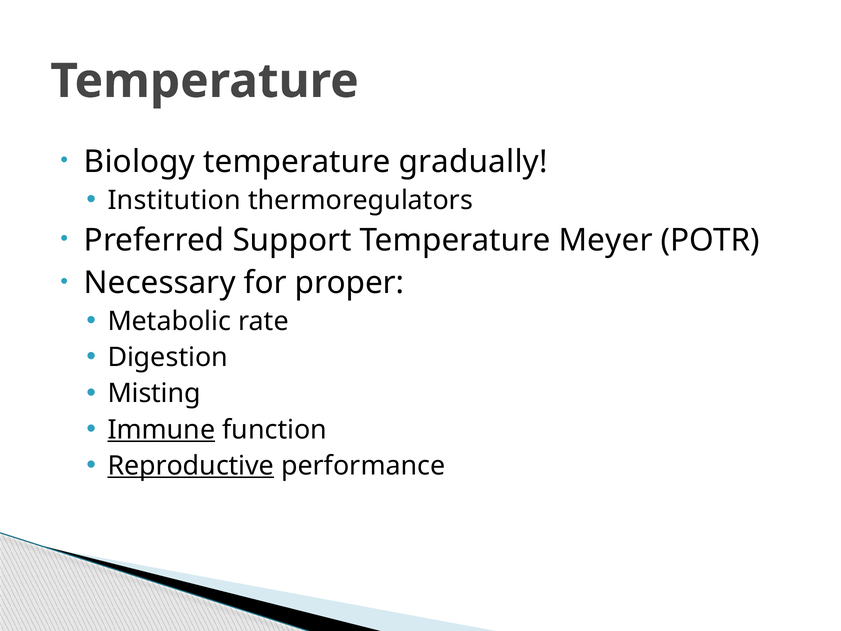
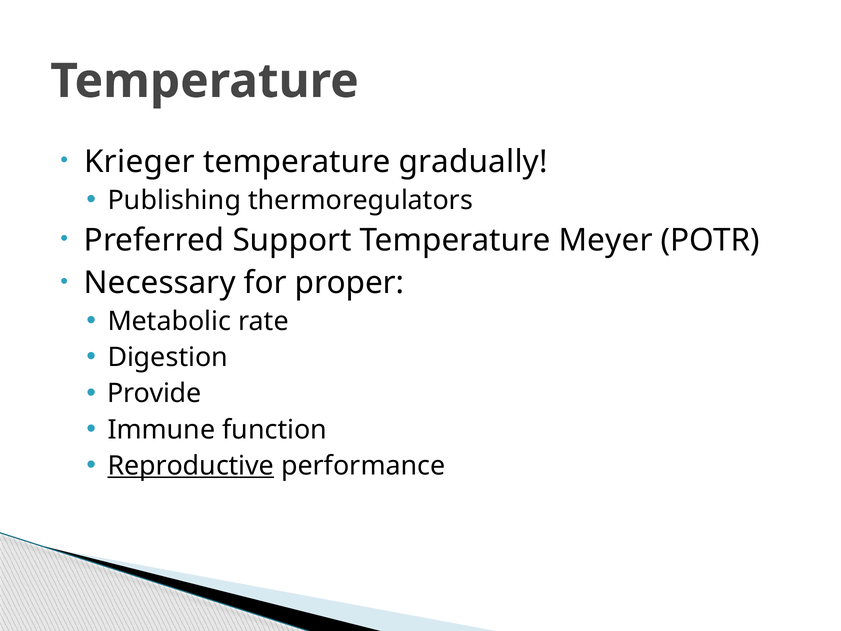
Biology: Biology -> Krieger
Institution: Institution -> Publishing
Misting: Misting -> Provide
Immune underline: present -> none
